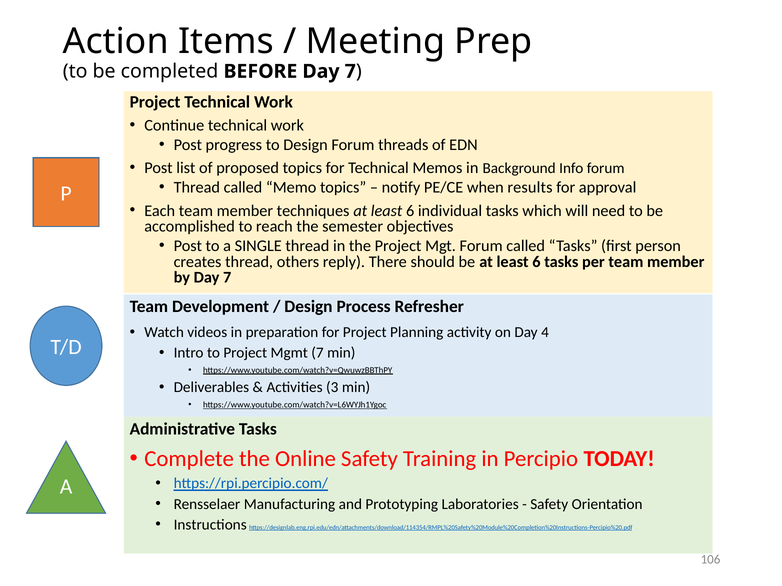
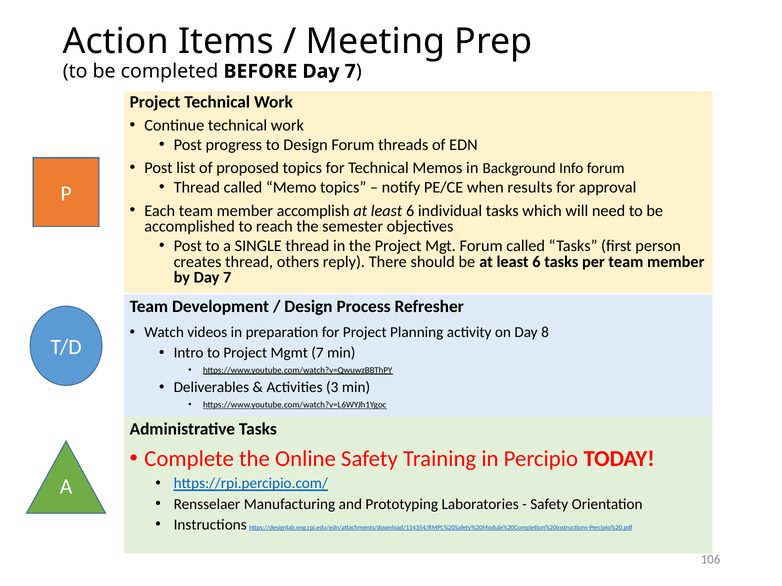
techniques: techniques -> accomplish
4: 4 -> 8
